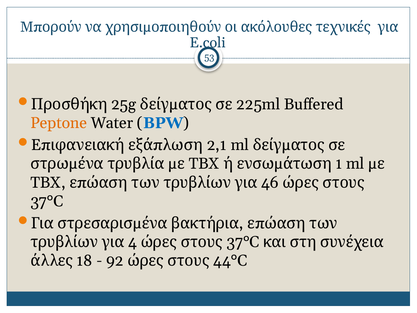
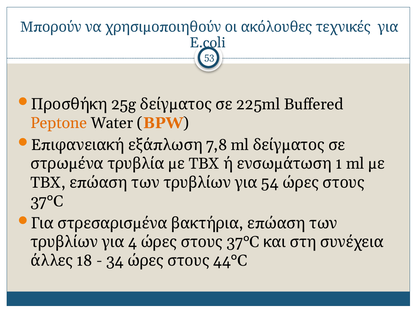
BPW colour: blue -> orange
2,1: 2,1 -> 7,8
46: 46 -> 54
92: 92 -> 34
